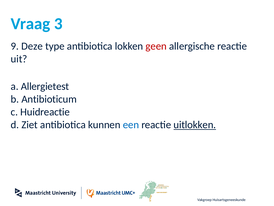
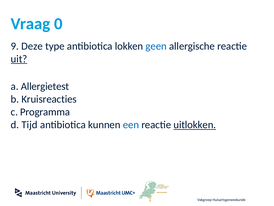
3: 3 -> 0
geen colour: red -> blue
uit underline: none -> present
Antibioticum: Antibioticum -> Kruisreacties
Huidreactie: Huidreactie -> Programma
Ziet: Ziet -> Tijd
